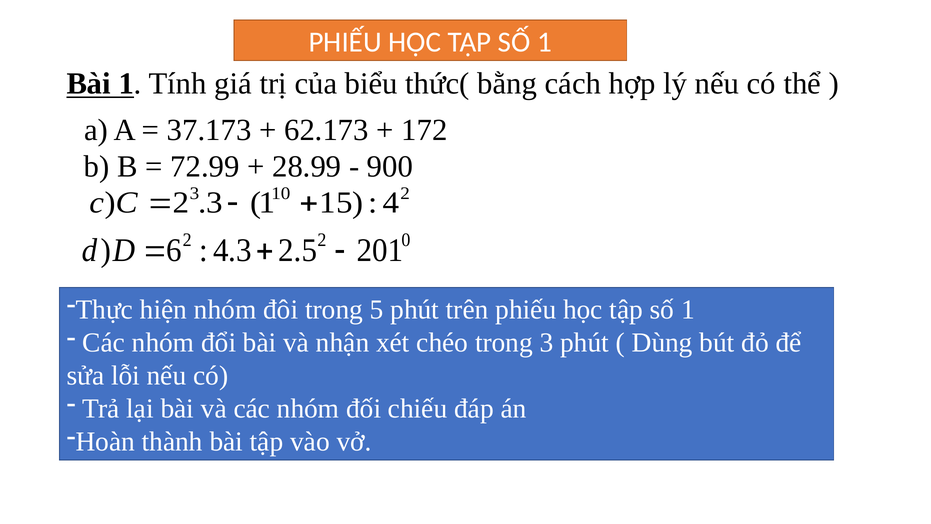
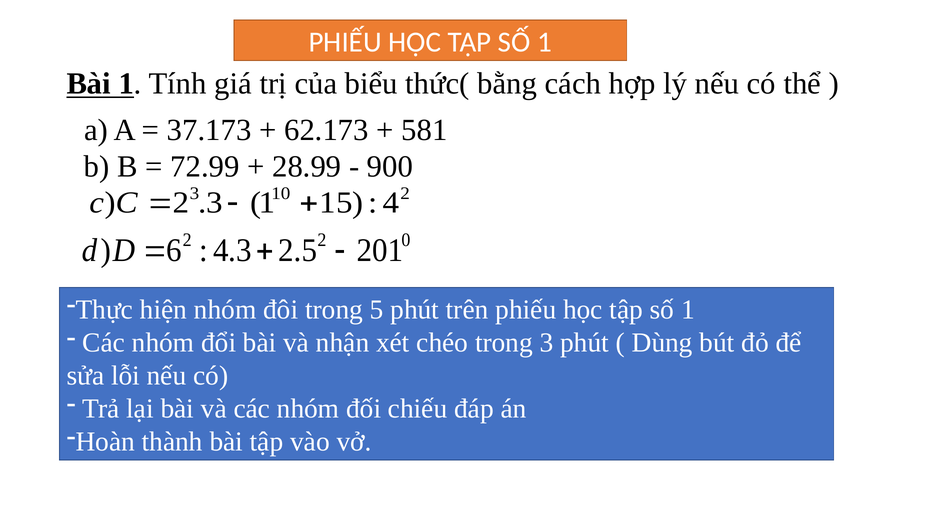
172: 172 -> 581
